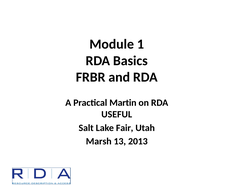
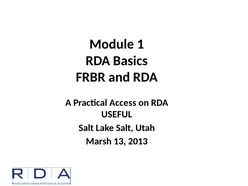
Martin: Martin -> Access
Lake Fair: Fair -> Salt
